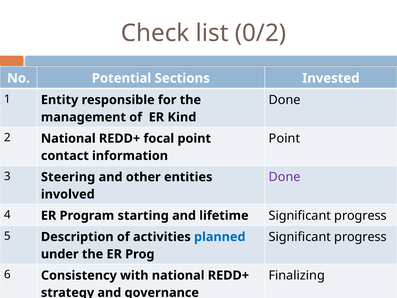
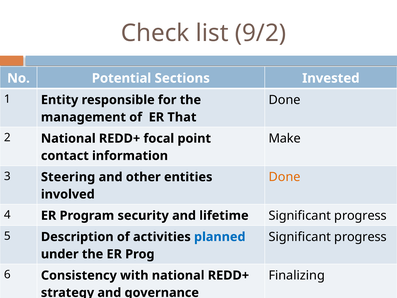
0/2: 0/2 -> 9/2
Kind: Kind -> That
Point at (284, 138): Point -> Make
Done at (285, 177) colour: purple -> orange
starting: starting -> security
